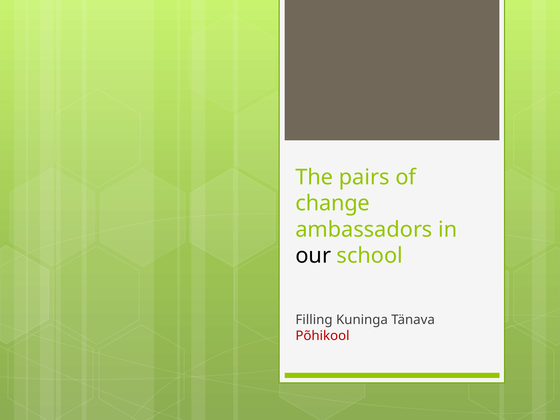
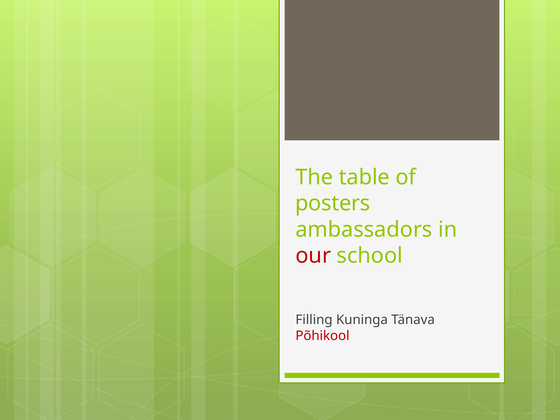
pairs: pairs -> table
change: change -> posters
our colour: black -> red
